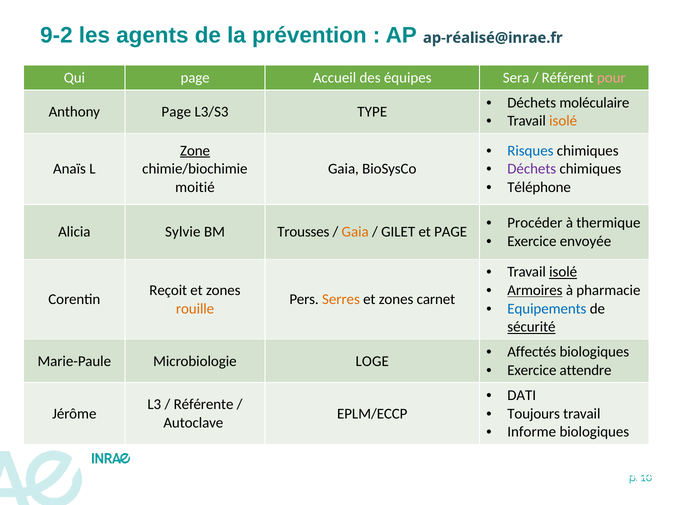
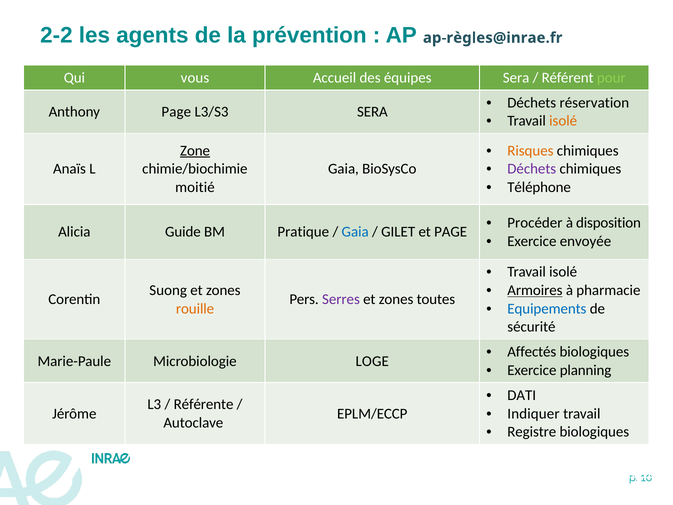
9-2: 9-2 -> 2-2
ap-réalisé@inrae.fr: ap-réalisé@inrae.fr -> ap-règles@inrae.fr
Qui page: page -> vous
pour colour: pink -> light green
moléculaire: moléculaire -> réservation
L3/S3 TYPE: TYPE -> SERA
Risques colour: blue -> orange
thermique: thermique -> disposition
Sylvie: Sylvie -> Guide
Trousses: Trousses -> Pratique
Gaia at (355, 232) colour: orange -> blue
isolé at (563, 272) underline: present -> none
Reçoit: Reçoit -> Suong
Serres colour: orange -> purple
carnet: carnet -> toutes
sécurité underline: present -> none
attendre: attendre -> planning
Toujours: Toujours -> Indiquer
Informe: Informe -> Registre
